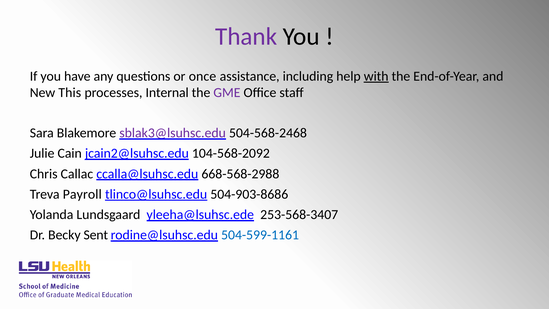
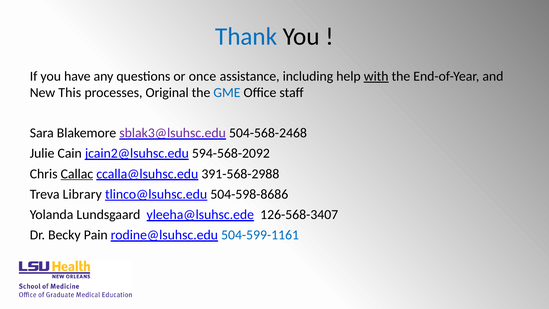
Thank colour: purple -> blue
Internal: Internal -> Original
GME colour: purple -> blue
104-568-2092: 104-568-2092 -> 594-568-2092
Callac underline: none -> present
668-568-2988: 668-568-2988 -> 391-568-2988
Payroll: Payroll -> Library
504-903-8686: 504-903-8686 -> 504-598-8686
253-568-3407: 253-568-3407 -> 126-568-3407
Sent: Sent -> Pain
